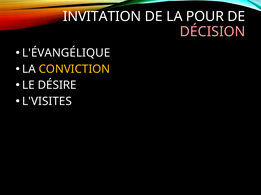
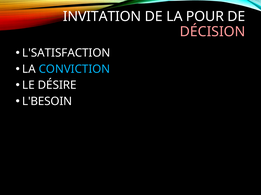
L'ÉVANGÉLIQUE: L'ÉVANGÉLIQUE -> L'SATISFACTION
CONVICTION colour: yellow -> light blue
L'VISITES: L'VISITES -> L'BESOIN
